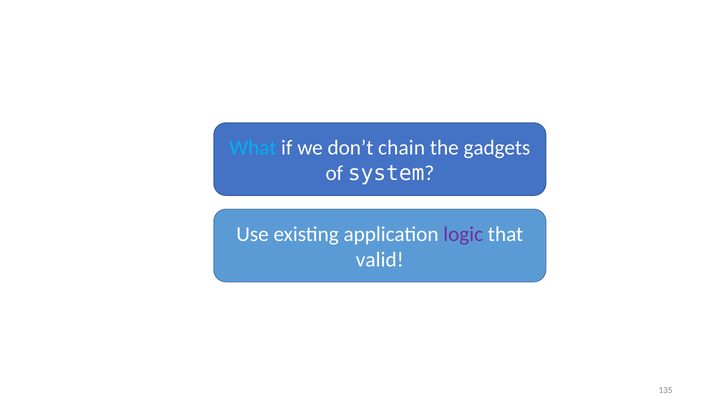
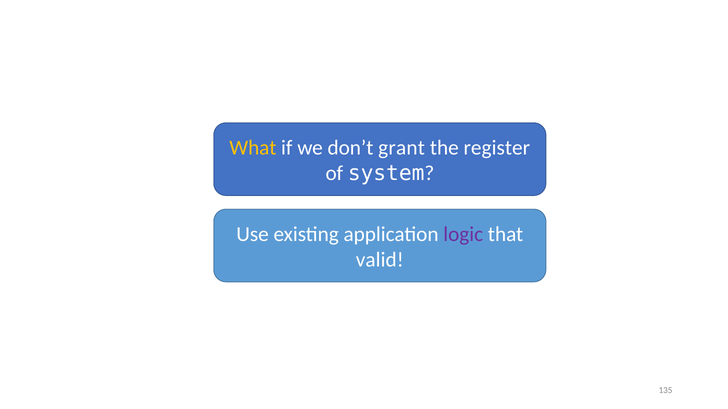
What colour: light blue -> yellow
chain: chain -> grant
gadgets: gadgets -> register
